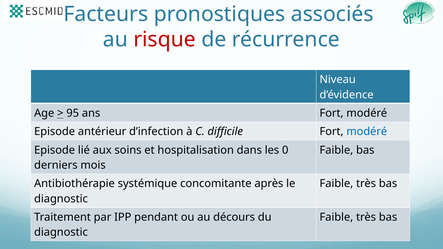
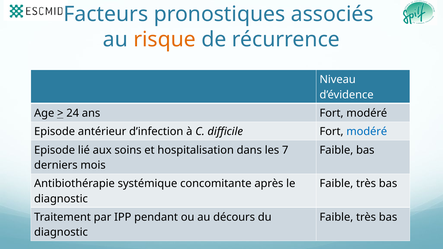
risque colour: red -> orange
95: 95 -> 24
0: 0 -> 7
